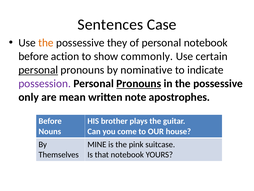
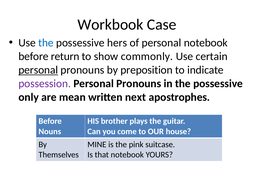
Sentences: Sentences -> Workbook
the at (46, 43) colour: orange -> blue
they: they -> hers
action: action -> return
nominative: nominative -> preposition
Pronouns at (139, 83) underline: present -> none
note: note -> next
